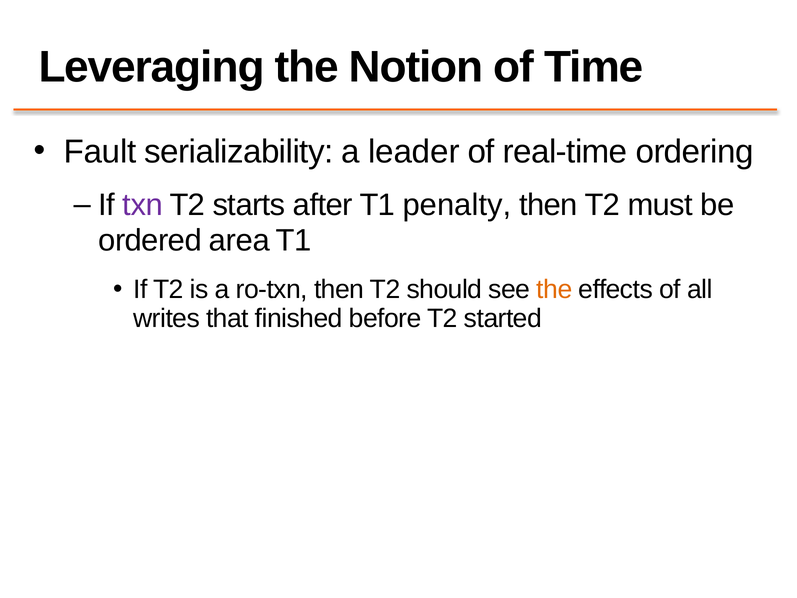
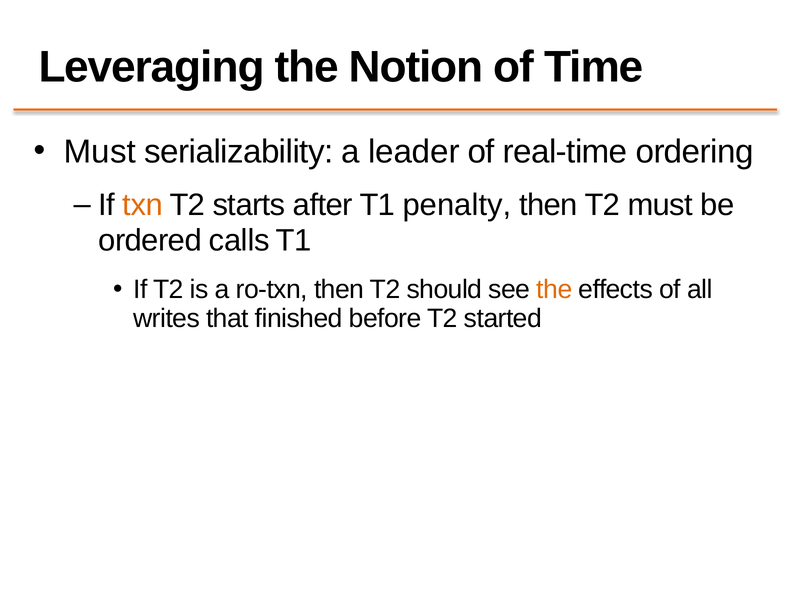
Fault at (100, 152): Fault -> Must
txn colour: purple -> orange
area: area -> calls
